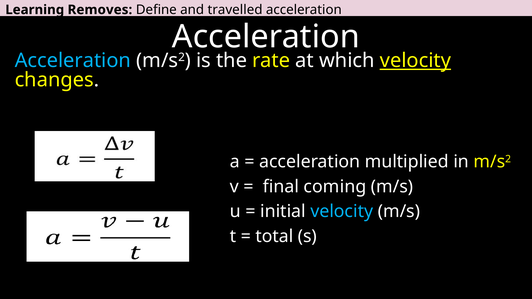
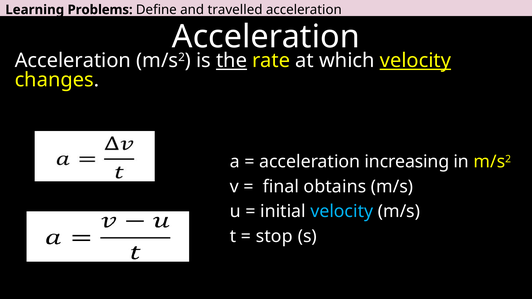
Removes: Removes -> Problems
Acceleration at (73, 61) colour: light blue -> white
the underline: none -> present
multiplied: multiplied -> increasing
coming: coming -> obtains
total: total -> stop
